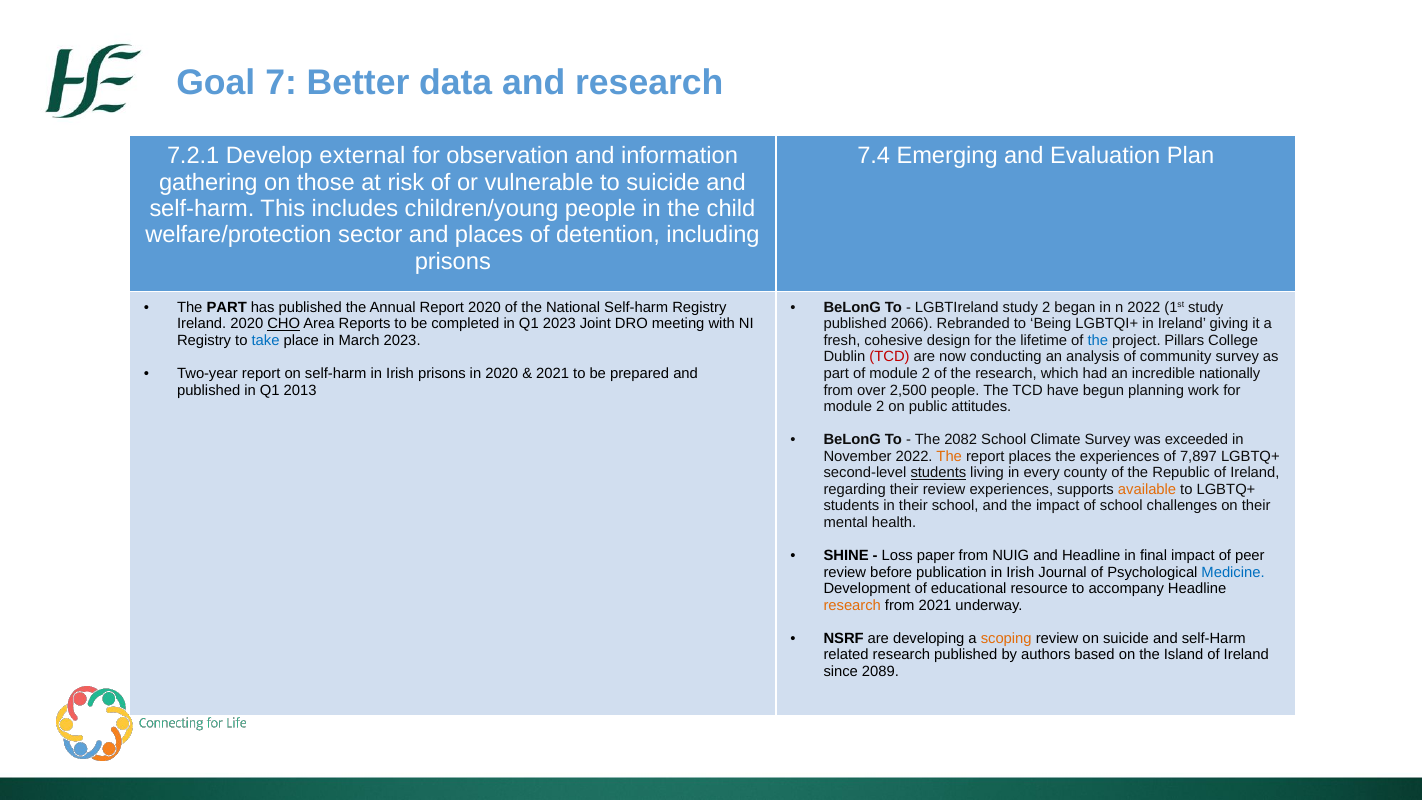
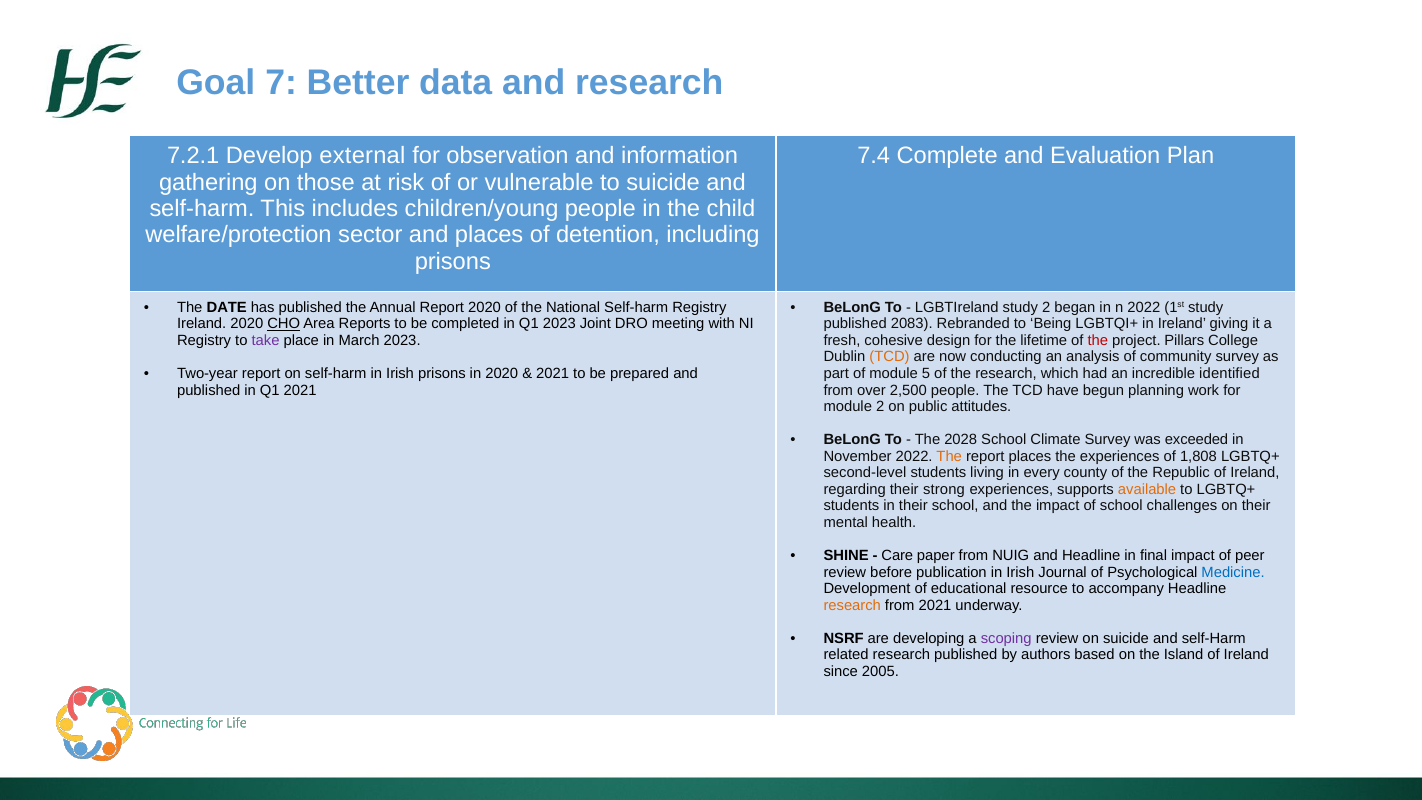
Emerging: Emerging -> Complete
The PART: PART -> DATE
2066: 2066 -> 2083
take colour: blue -> purple
the at (1098, 340) colour: blue -> red
TCD at (890, 357) colour: red -> orange
of module 2: 2 -> 5
nationally: nationally -> identified
Q1 2013: 2013 -> 2021
2082: 2082 -> 2028
7,897: 7,897 -> 1,808
students at (938, 473) underline: present -> none
their review: review -> strong
Loss: Loss -> Care
scoping colour: orange -> purple
2089: 2089 -> 2005
